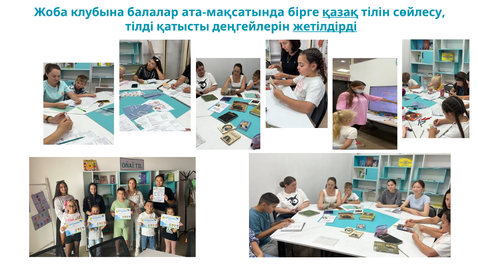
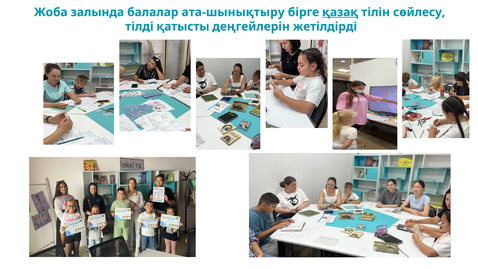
клубына: клубына -> залында
ата-мақсатында: ата-мақсатында -> ата-шынықтыру
жетілдірді underline: present -> none
